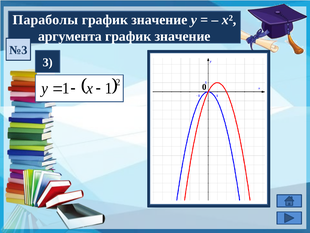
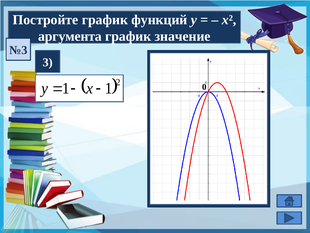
Параболы: Параболы -> Постройте
значение at (159, 20): значение -> функций
